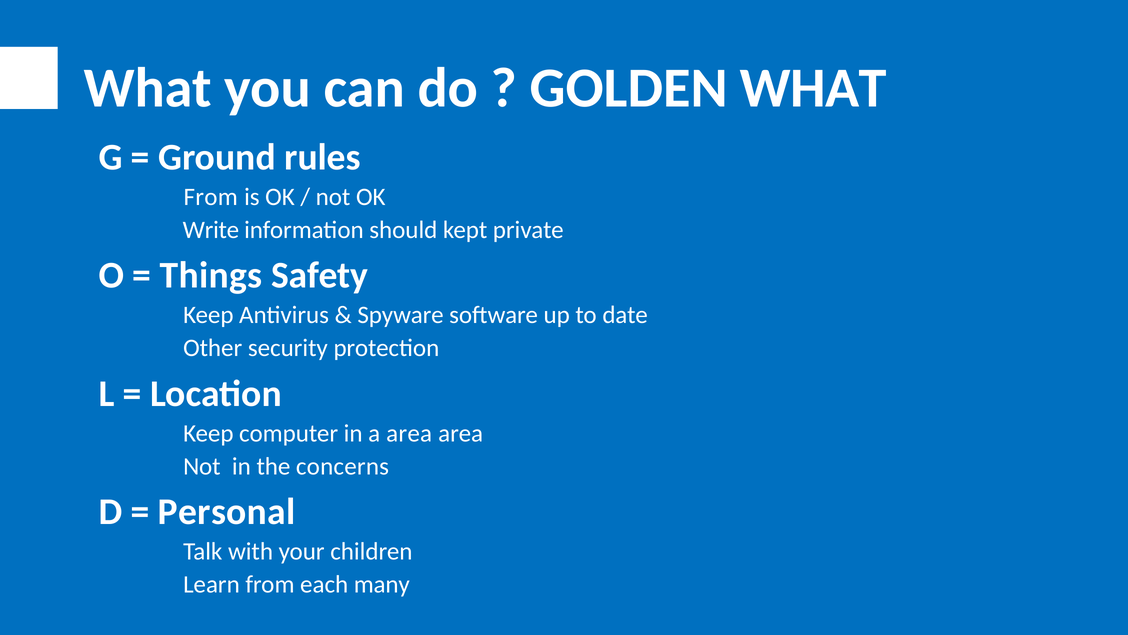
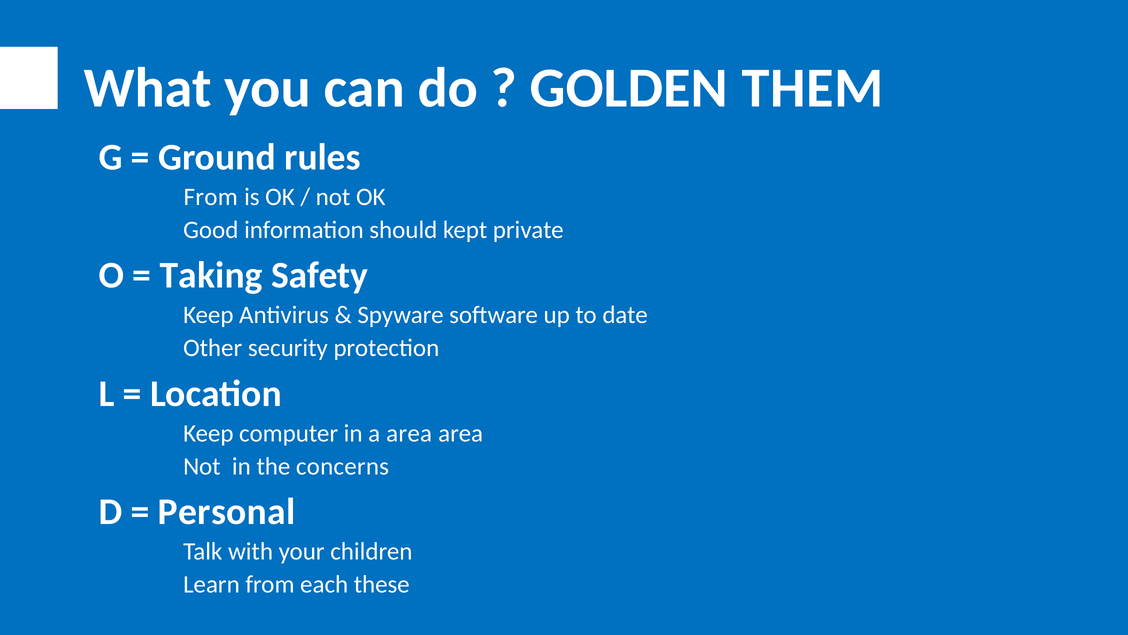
GOLDEN WHAT: WHAT -> THEM
Write: Write -> Good
Things: Things -> Taking
many: many -> these
